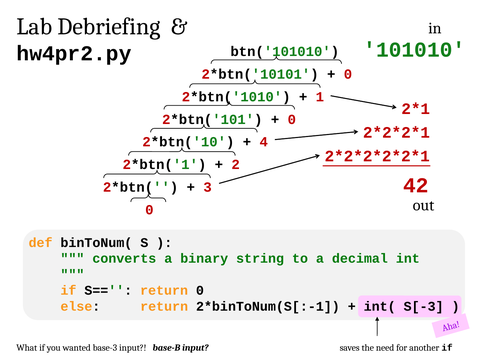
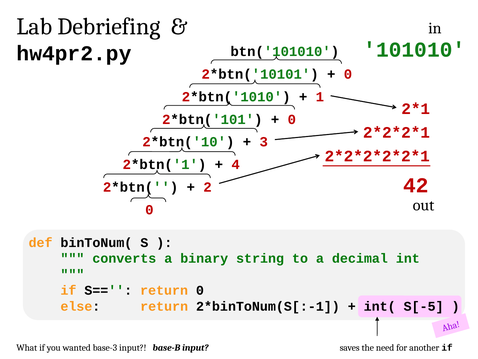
4: 4 -> 3
2: 2 -> 4
3: 3 -> 2
S[-3: S[-3 -> S[-5
